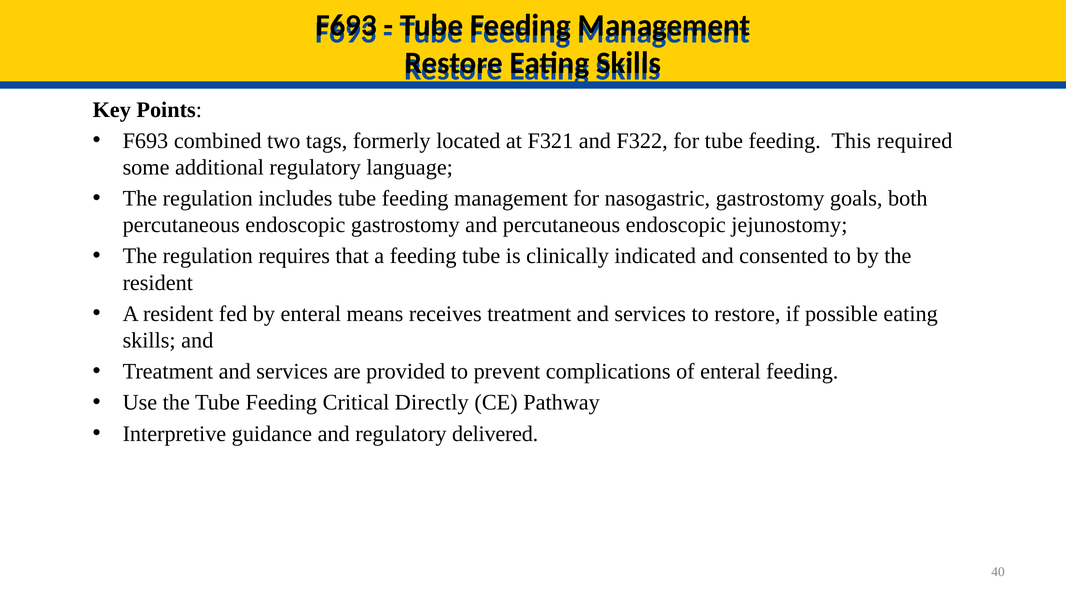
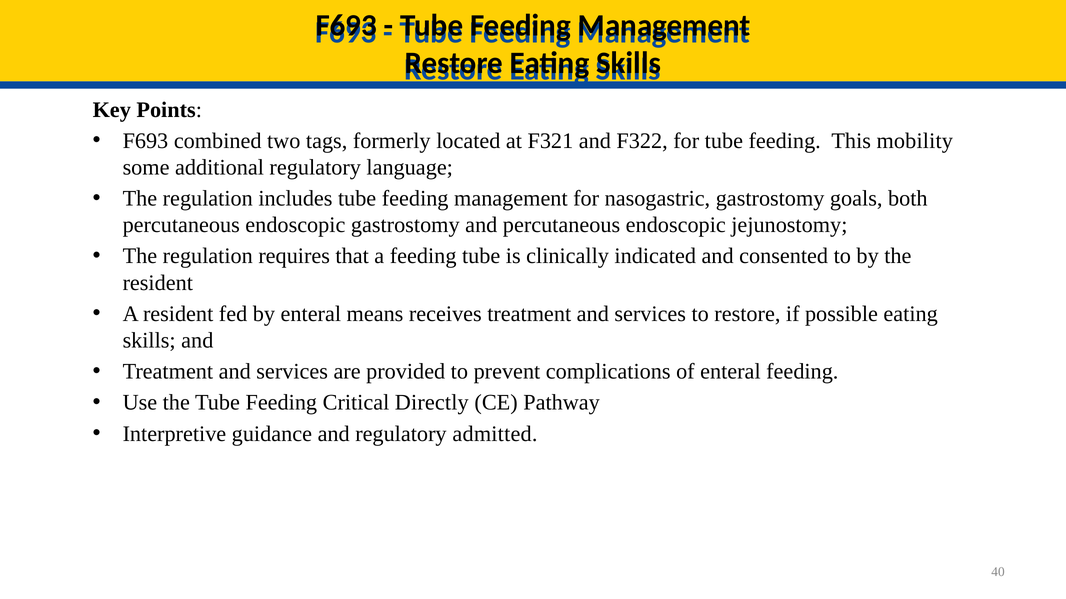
required: required -> mobility
delivered: delivered -> admitted
